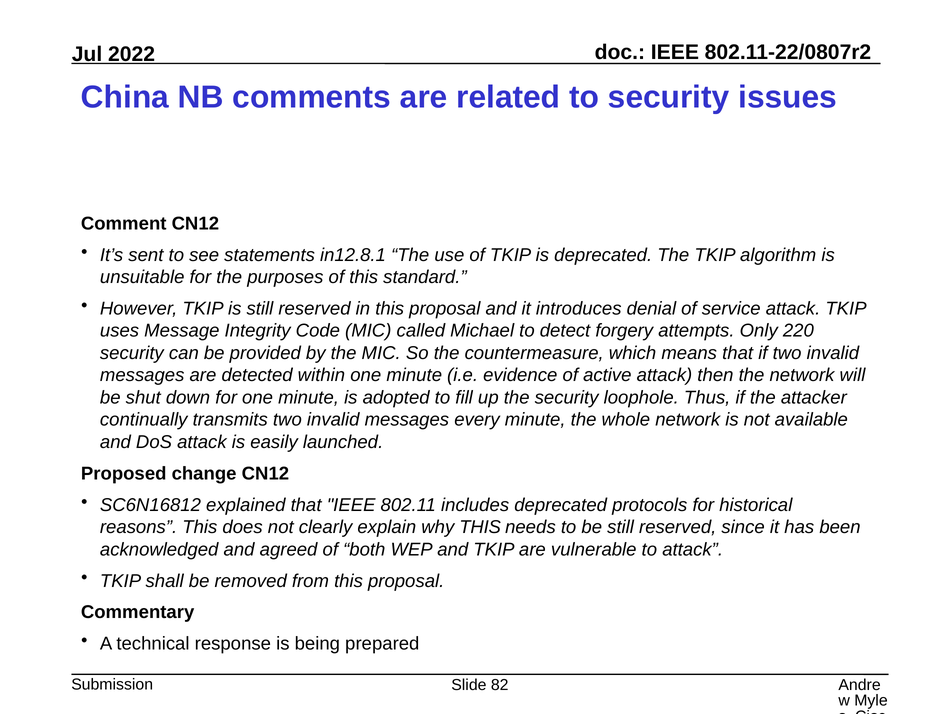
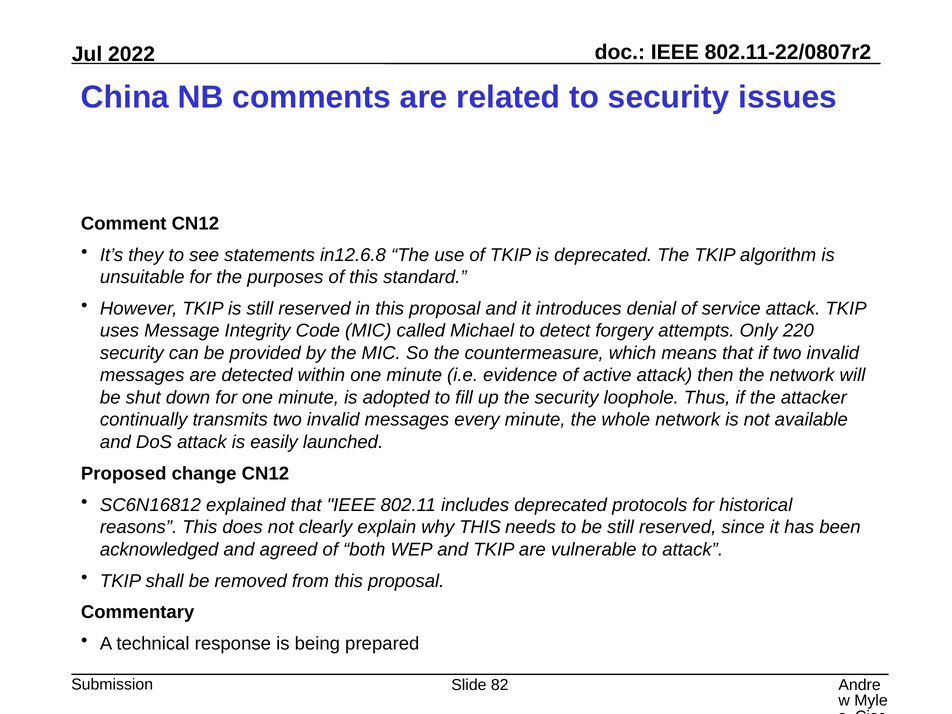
sent: sent -> they
in12.8.1: in12.8.1 -> in12.6.8
